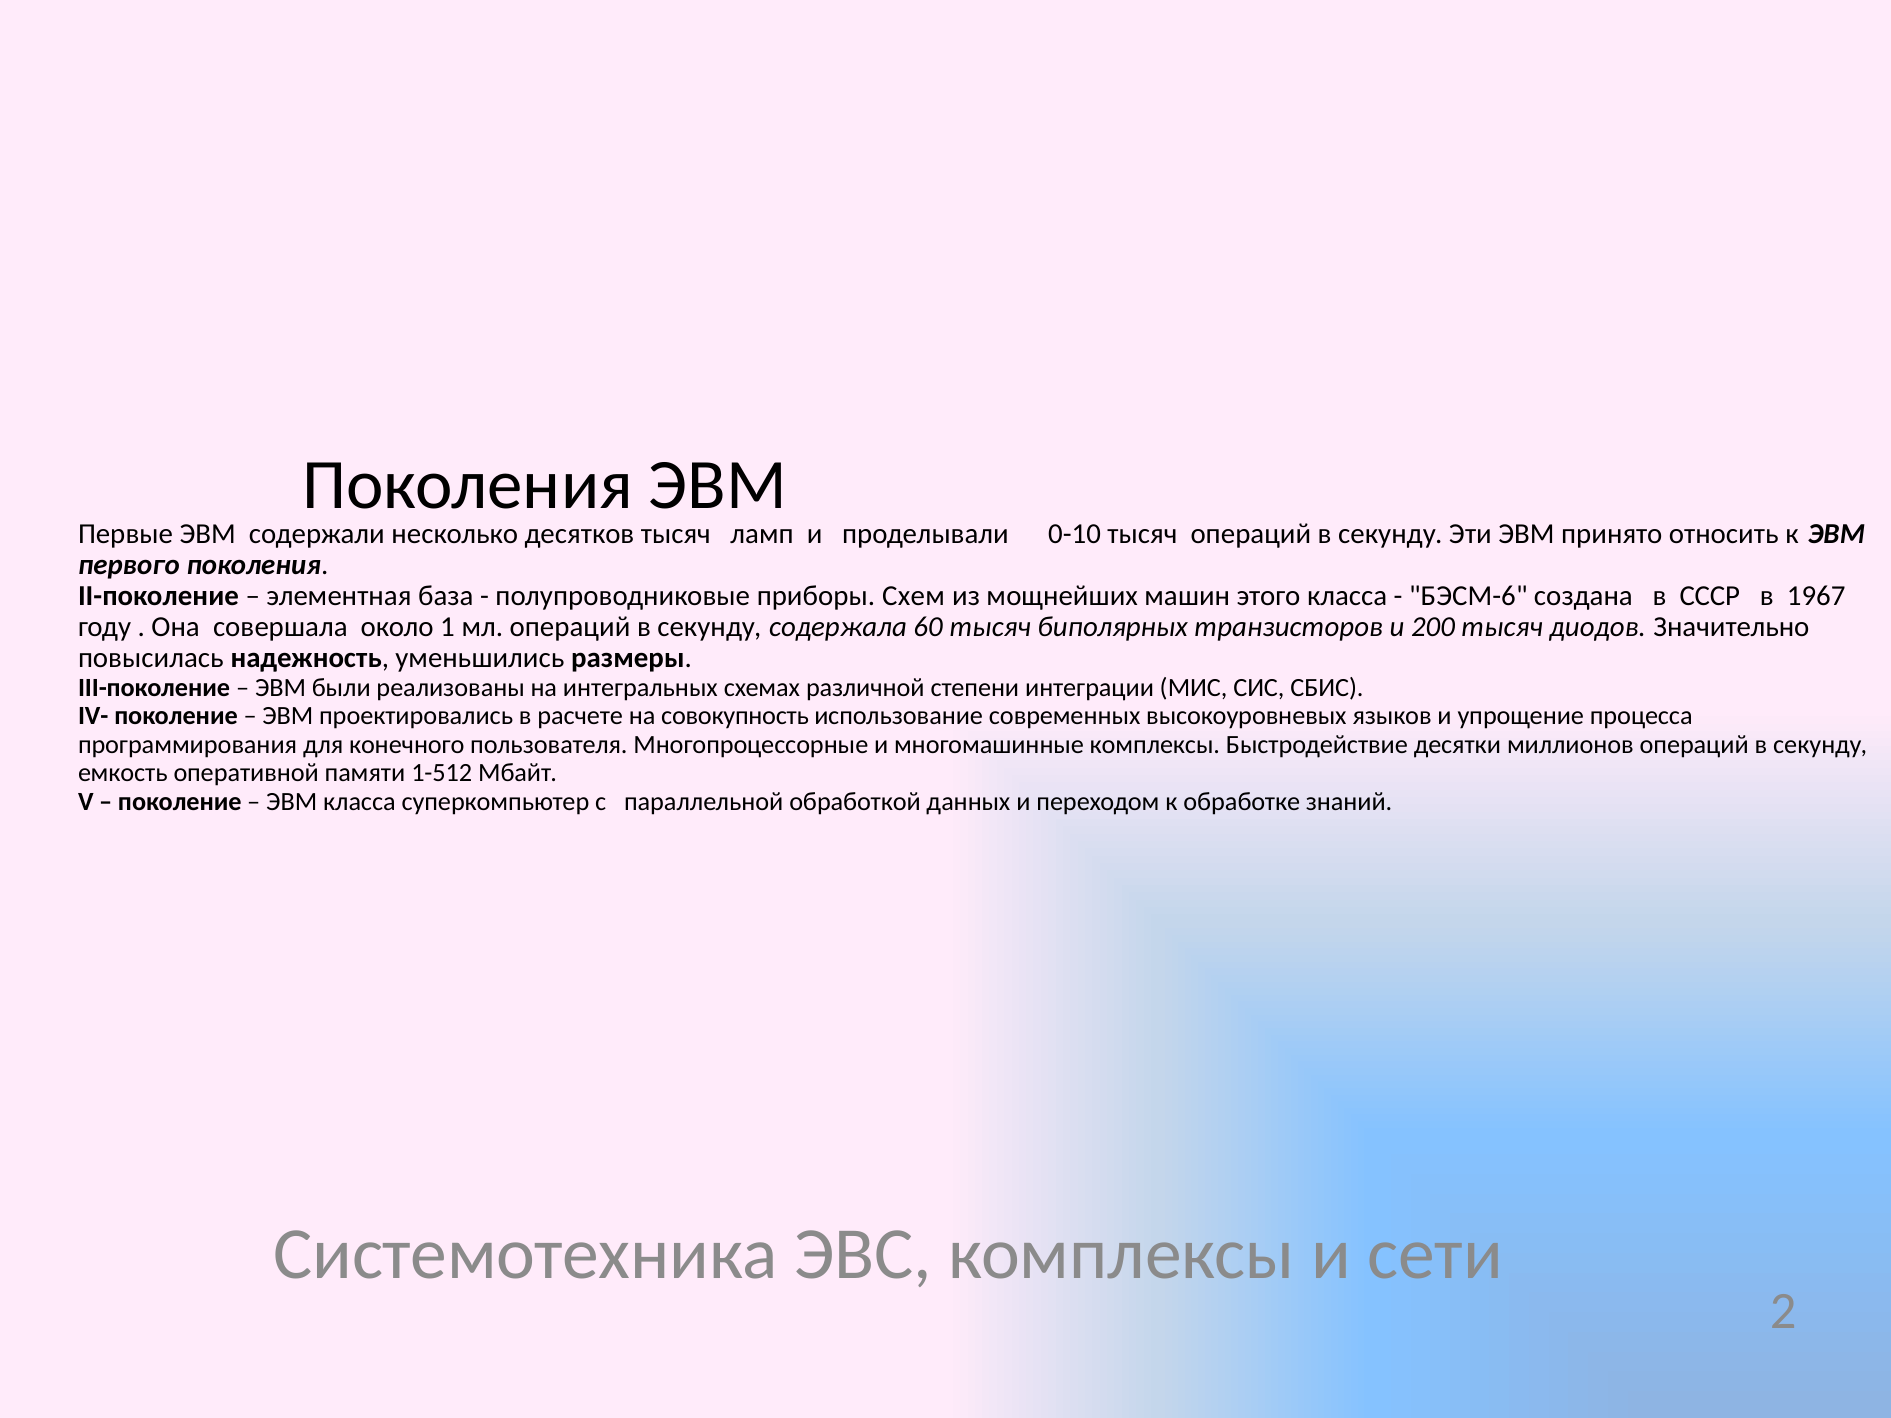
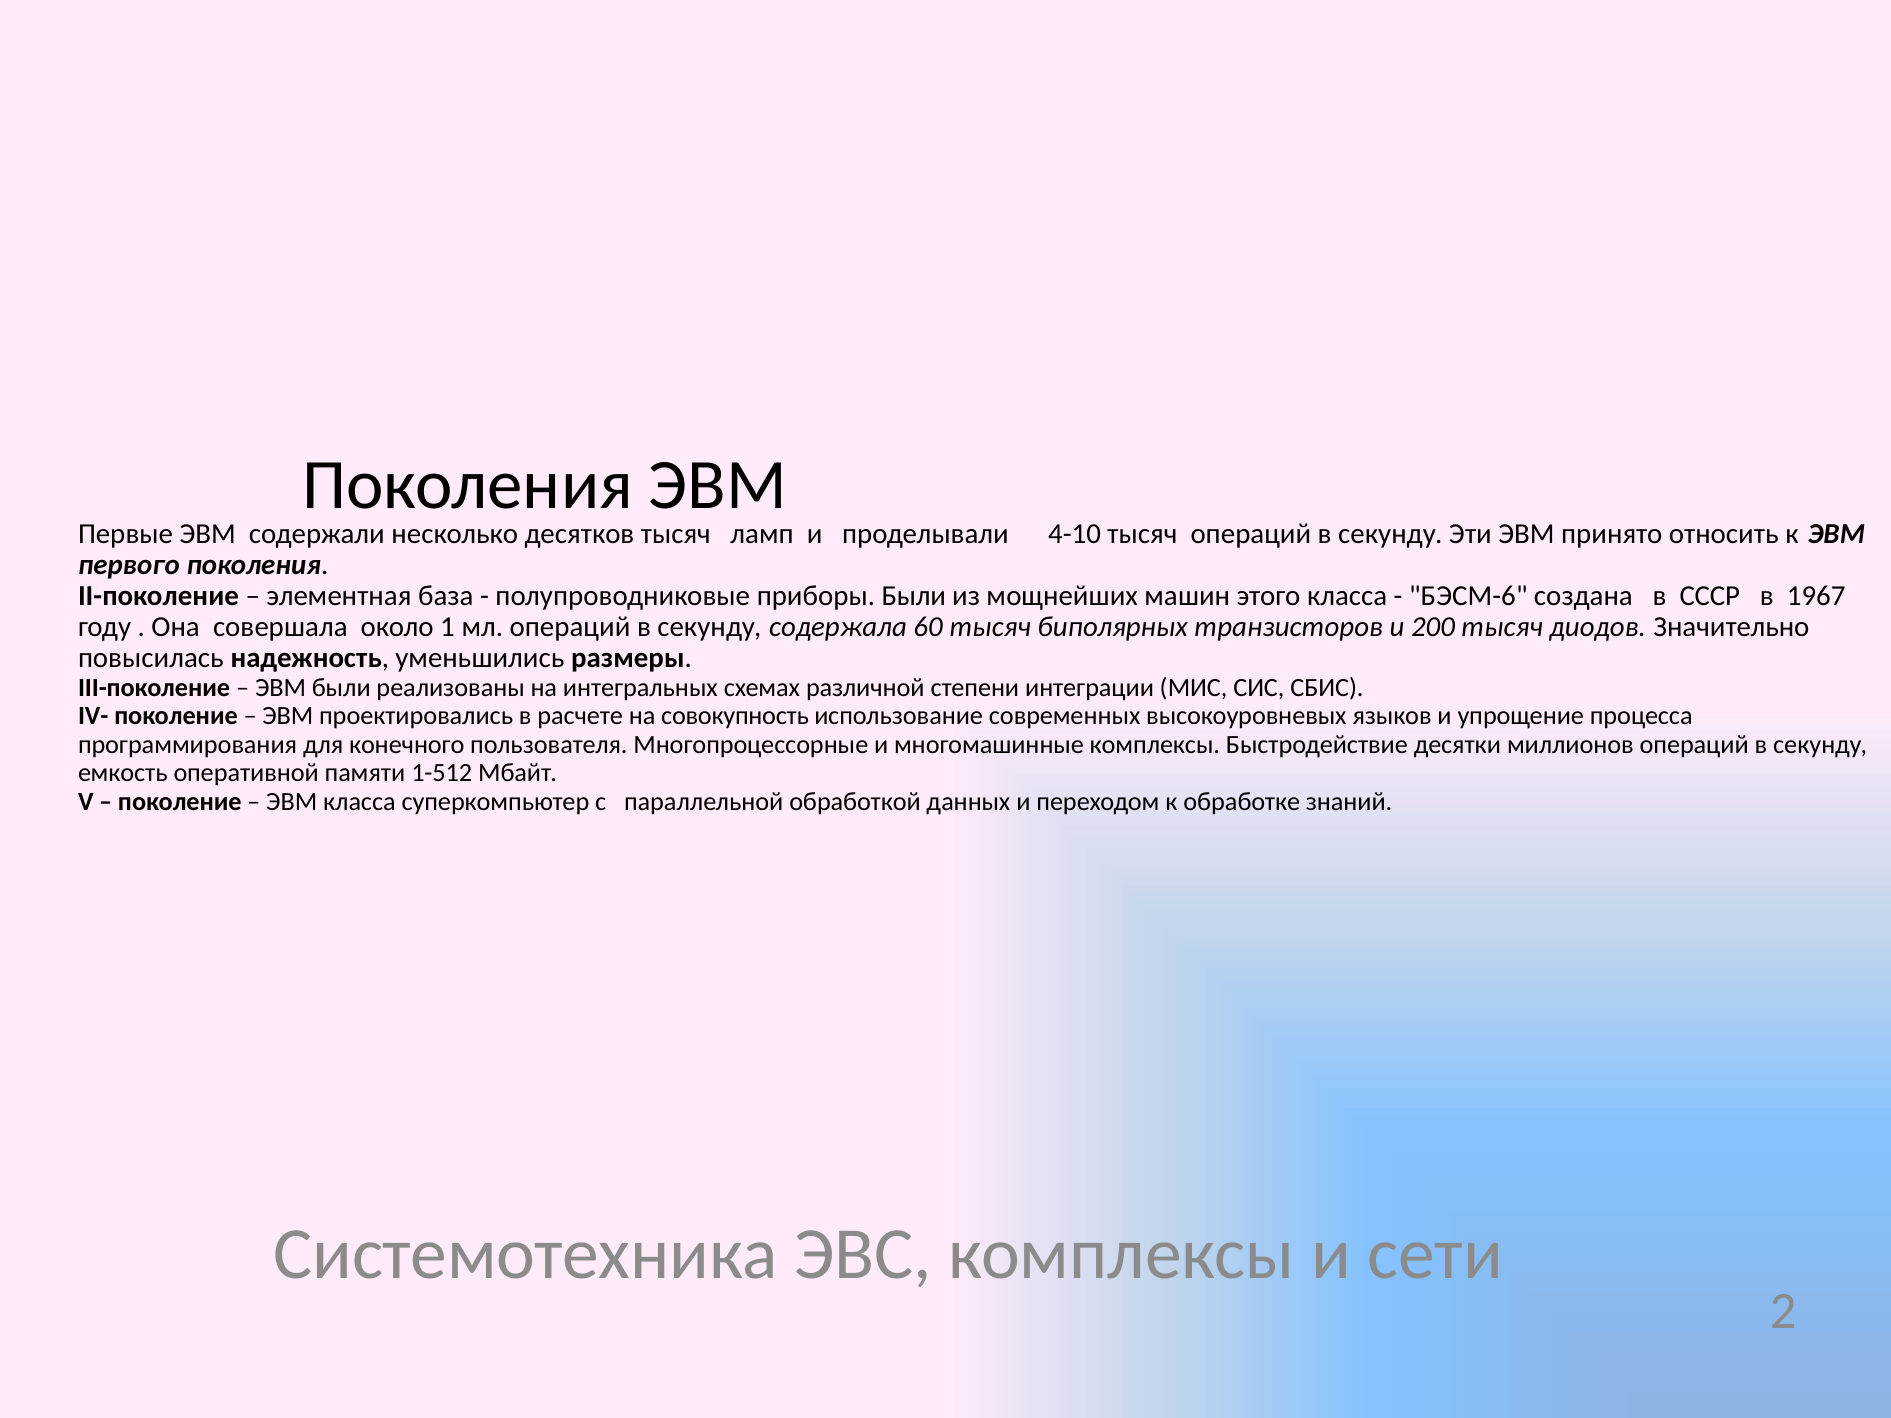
0-10: 0-10 -> 4-10
приборы Схем: Схем -> Были
